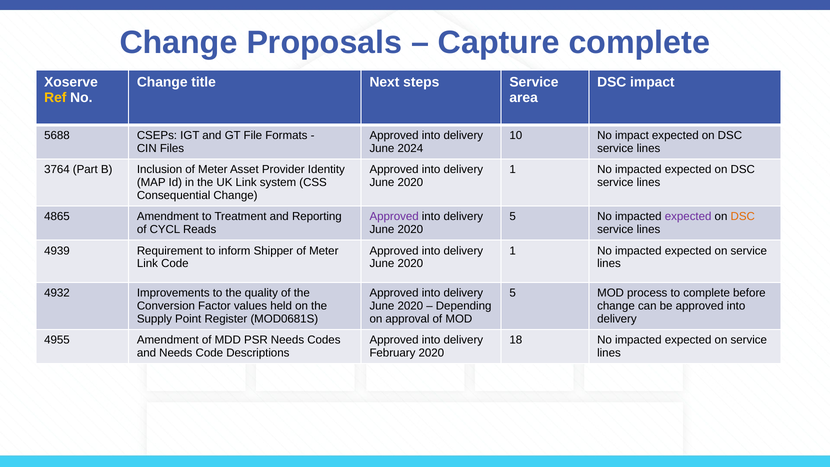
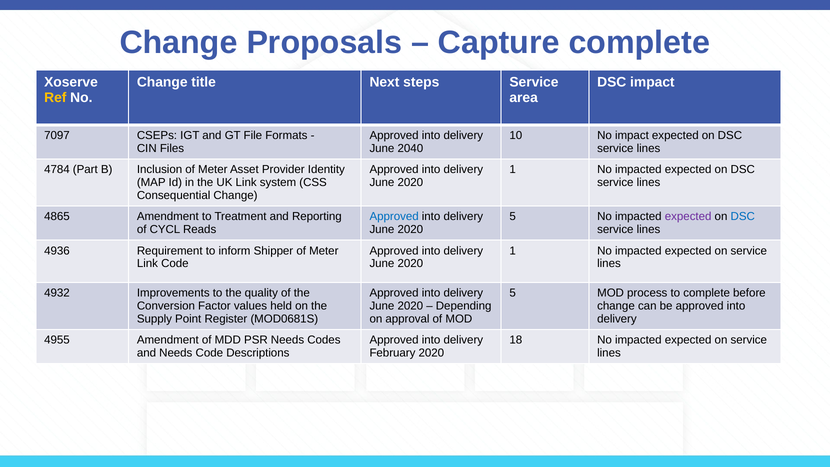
5688: 5688 -> 7097
2024: 2024 -> 2040
3764: 3764 -> 4784
Approved at (394, 217) colour: purple -> blue
DSC at (743, 217) colour: orange -> blue
4939: 4939 -> 4936
